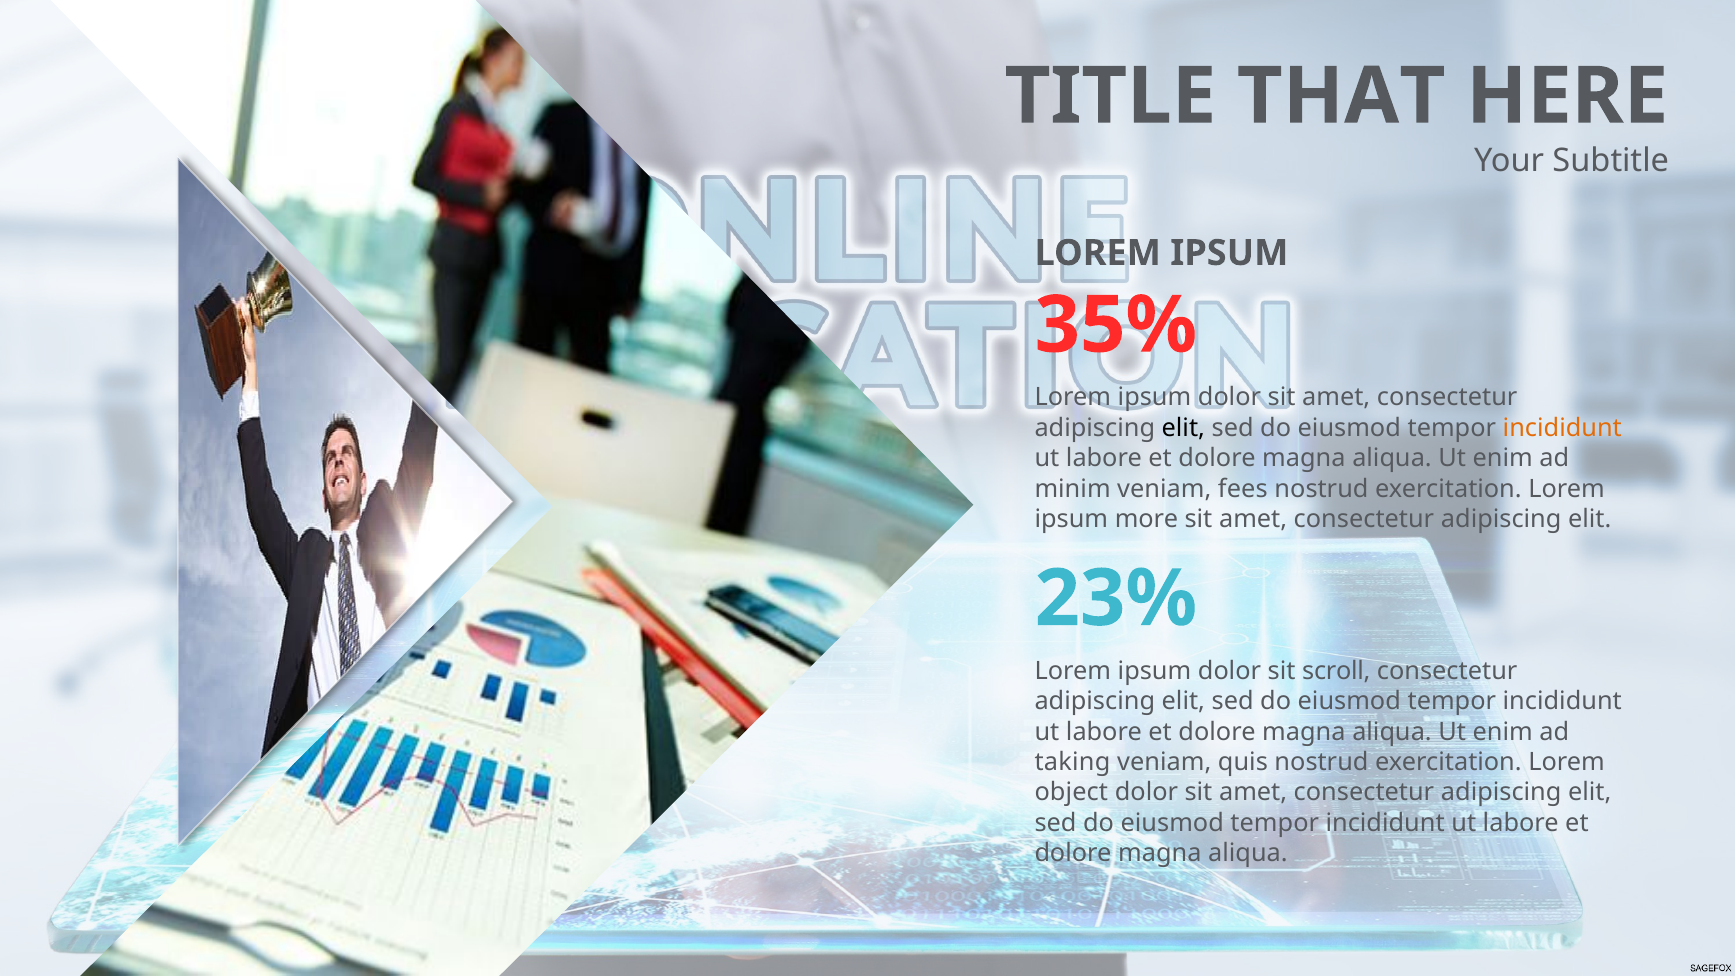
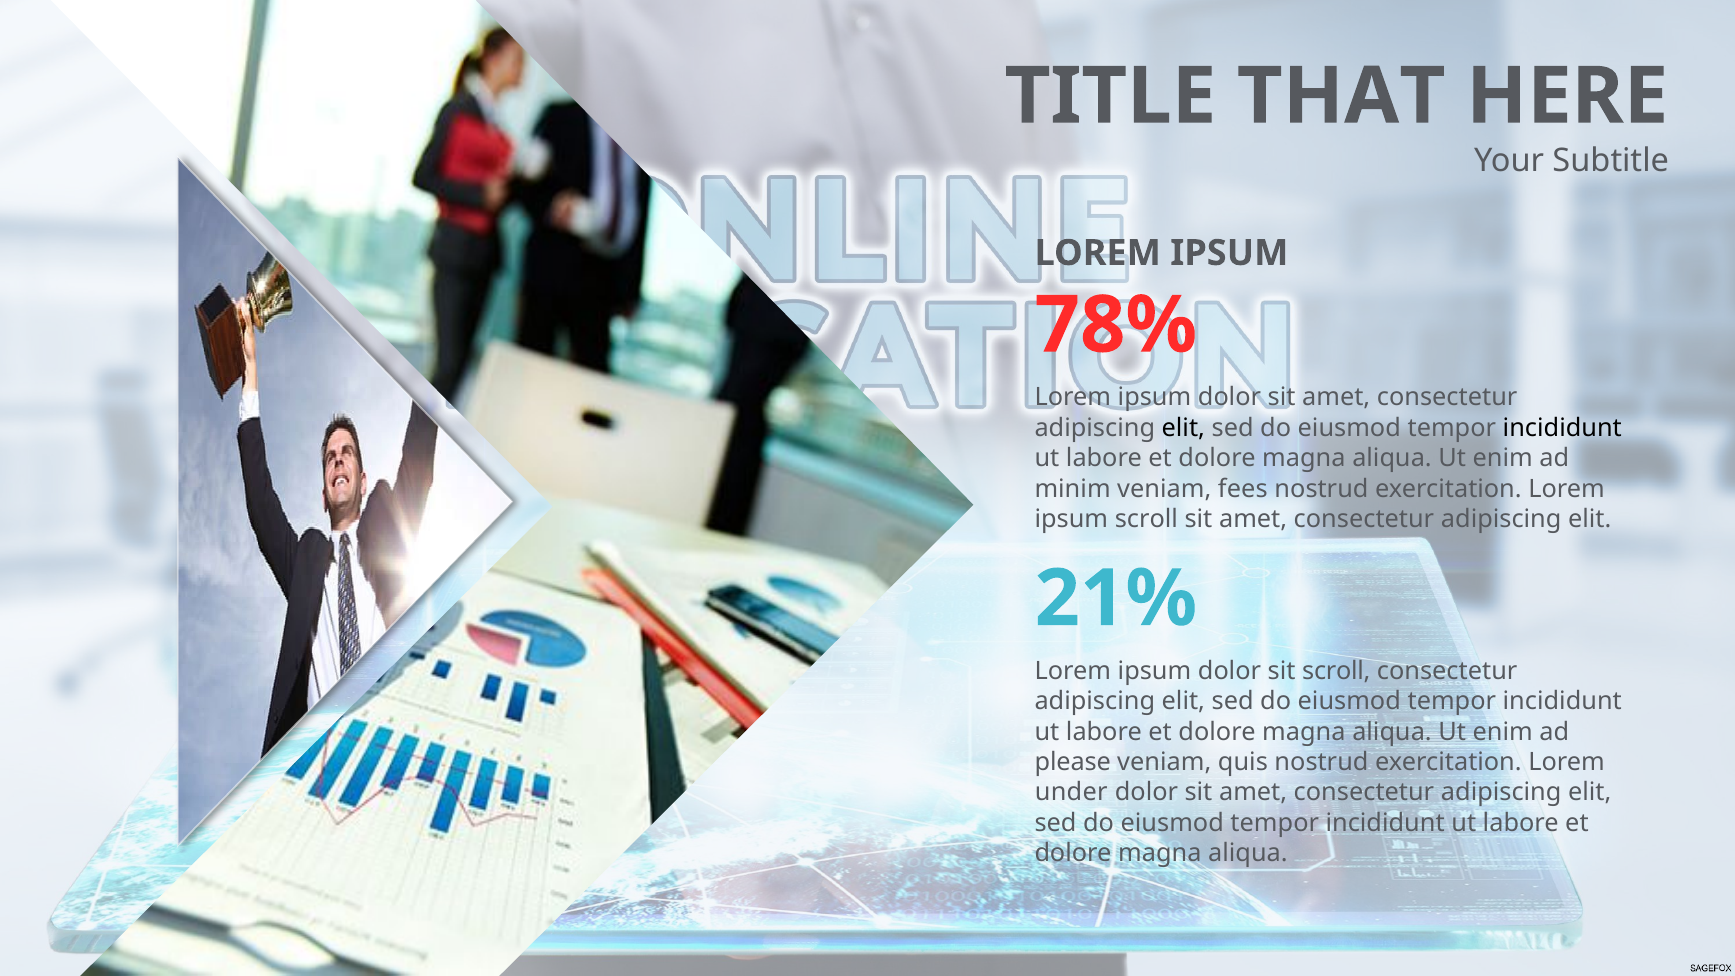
35%: 35% -> 78%
incididunt at (1562, 428) colour: orange -> black
ipsum more: more -> scroll
23%: 23% -> 21%
taking: taking -> please
object: object -> under
